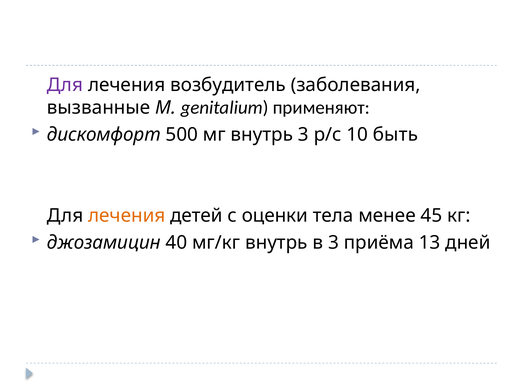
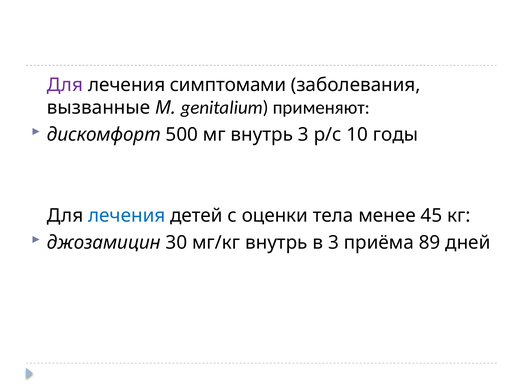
возбудитель: возбудитель -> симптомами
быть: быть -> годы
лечения at (127, 216) colour: orange -> blue
40: 40 -> 30
13: 13 -> 89
